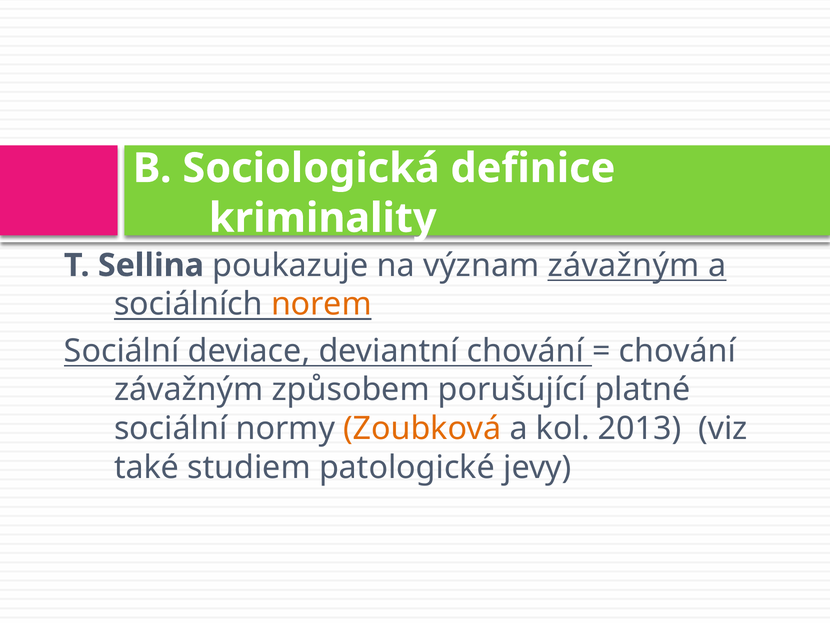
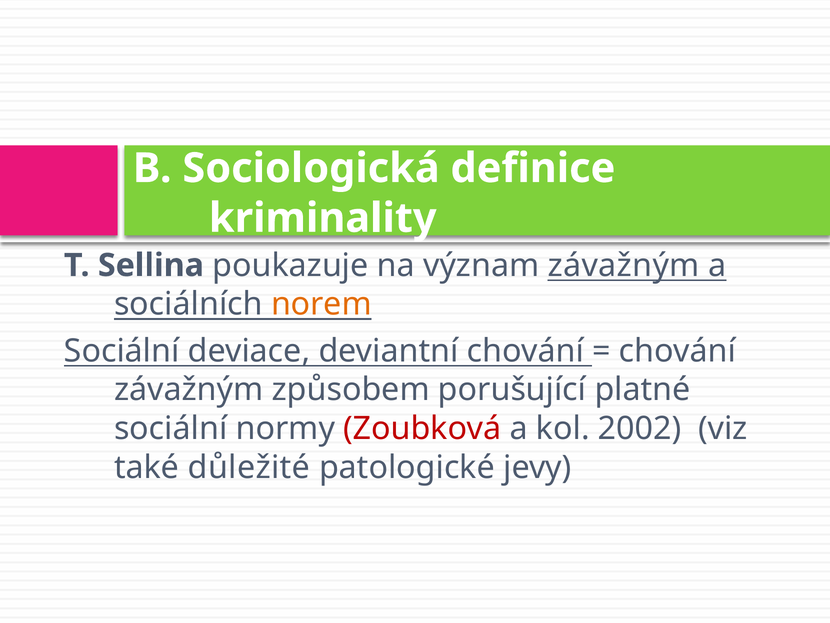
Zoubková colour: orange -> red
2013: 2013 -> 2002
studiem: studiem -> důležité
